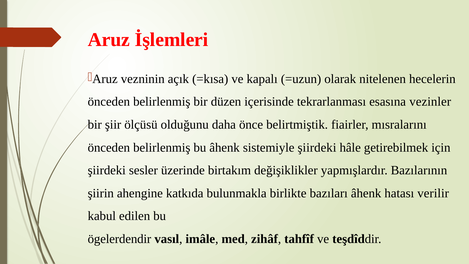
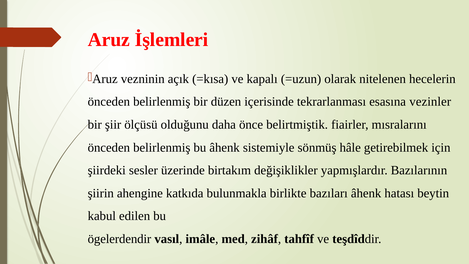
sistemiyle şiirdeki: şiirdeki -> sönmüş
verilir: verilir -> beytin
